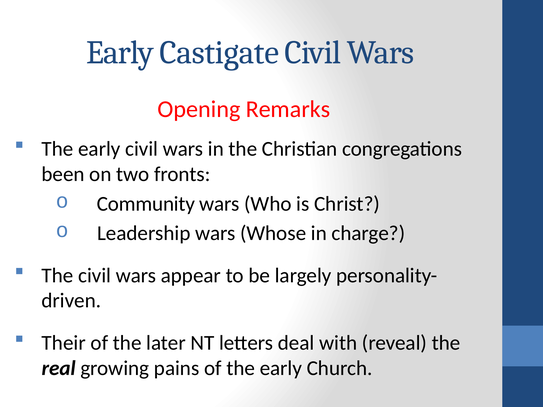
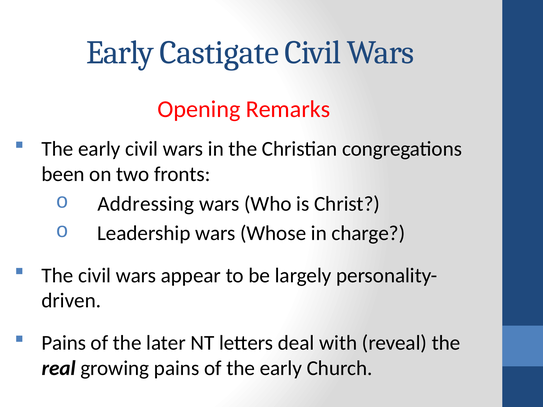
Community: Community -> Addressing
Their at (64, 343): Their -> Pains
